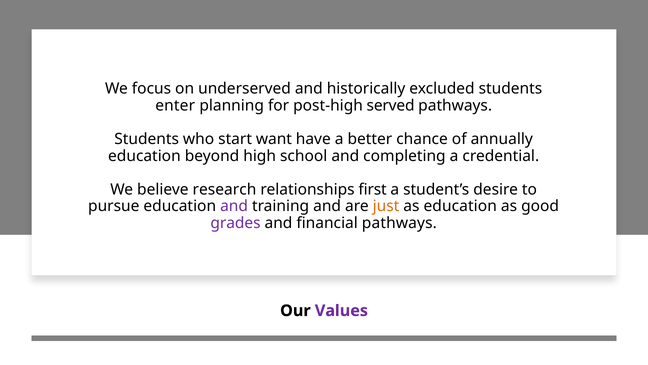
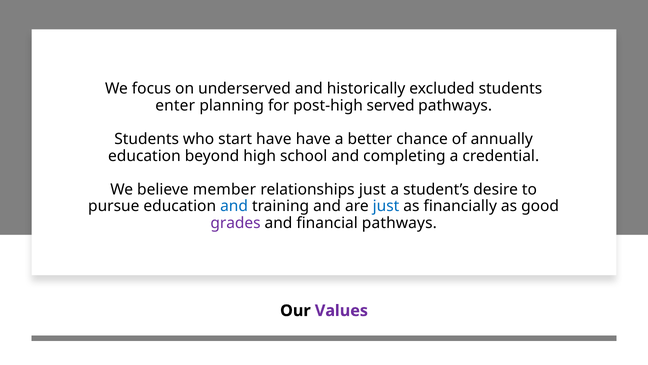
start want: want -> have
research: research -> member
relationships first: first -> just
and at (234, 206) colour: purple -> blue
just at (386, 206) colour: orange -> blue
as education: education -> financially
